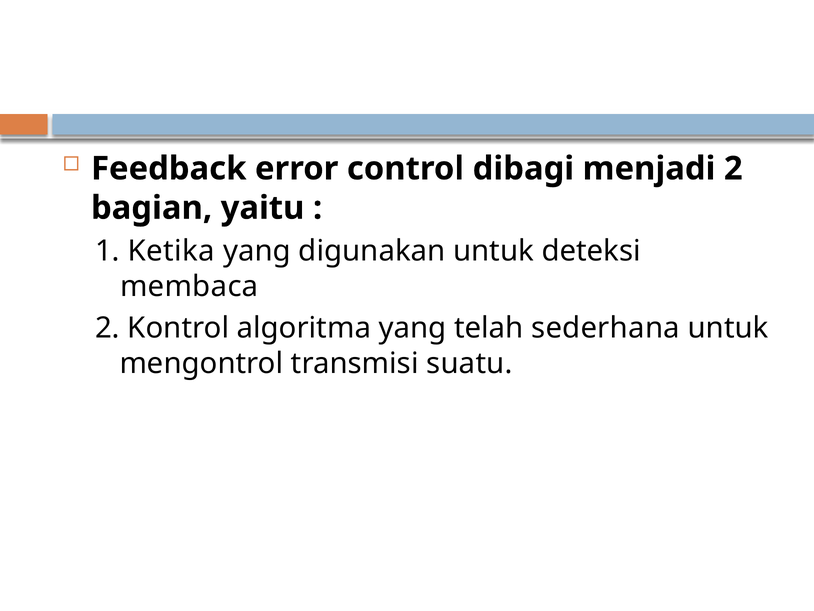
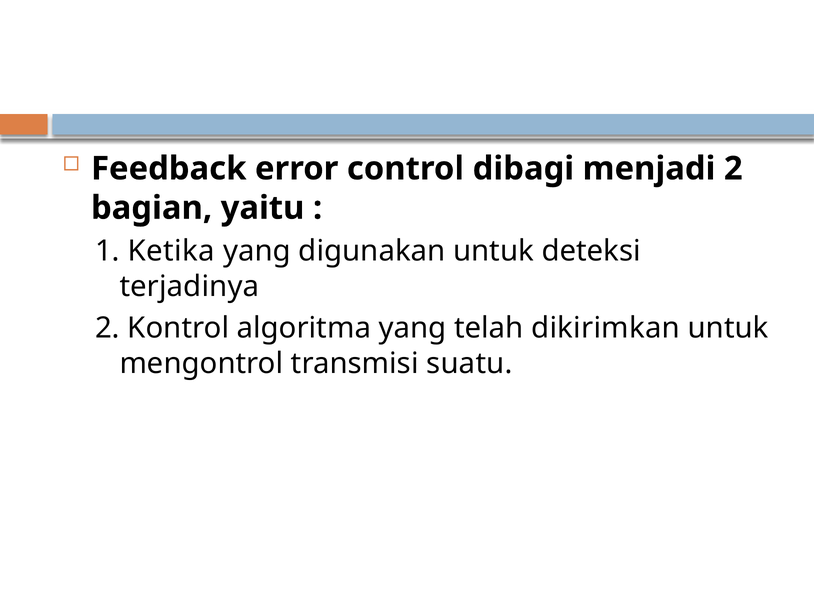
membaca: membaca -> terjadinya
sederhana: sederhana -> dikirimkan
